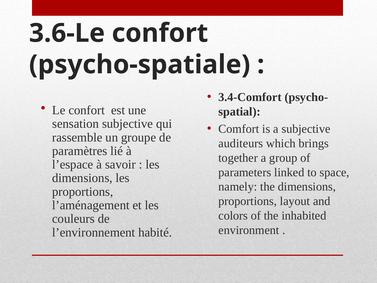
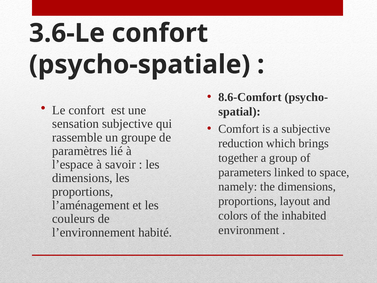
3.4-Comfort: 3.4-Comfort -> 8.6-Comfort
auditeurs: auditeurs -> reduction
